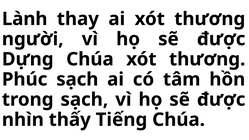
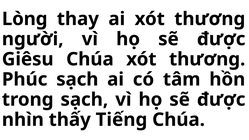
Lành: Lành -> Lòng
Dựng: Dựng -> Giêsu
